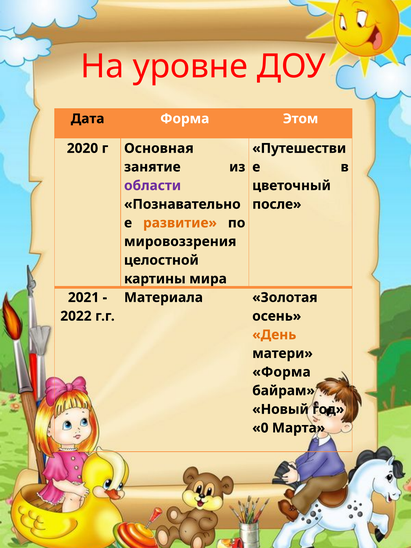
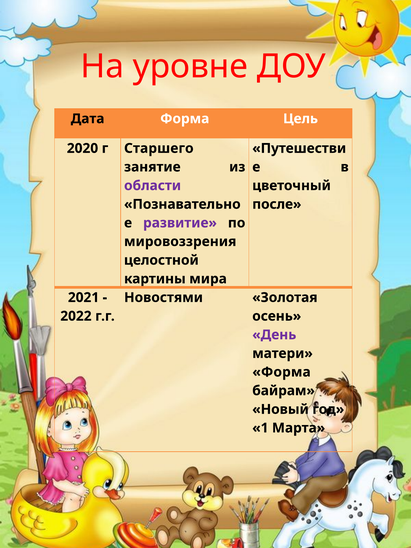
Этом: Этом -> Цель
Основная: Основная -> Старшего
развитие colour: orange -> purple
Материала: Материала -> Новостями
День colour: orange -> purple
0: 0 -> 1
